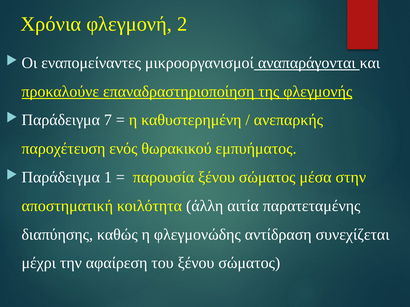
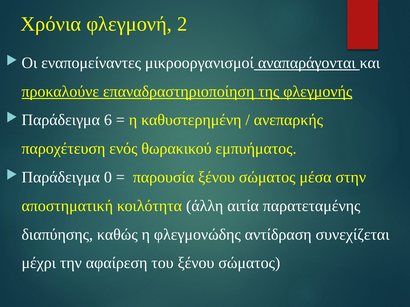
7: 7 -> 6
1: 1 -> 0
